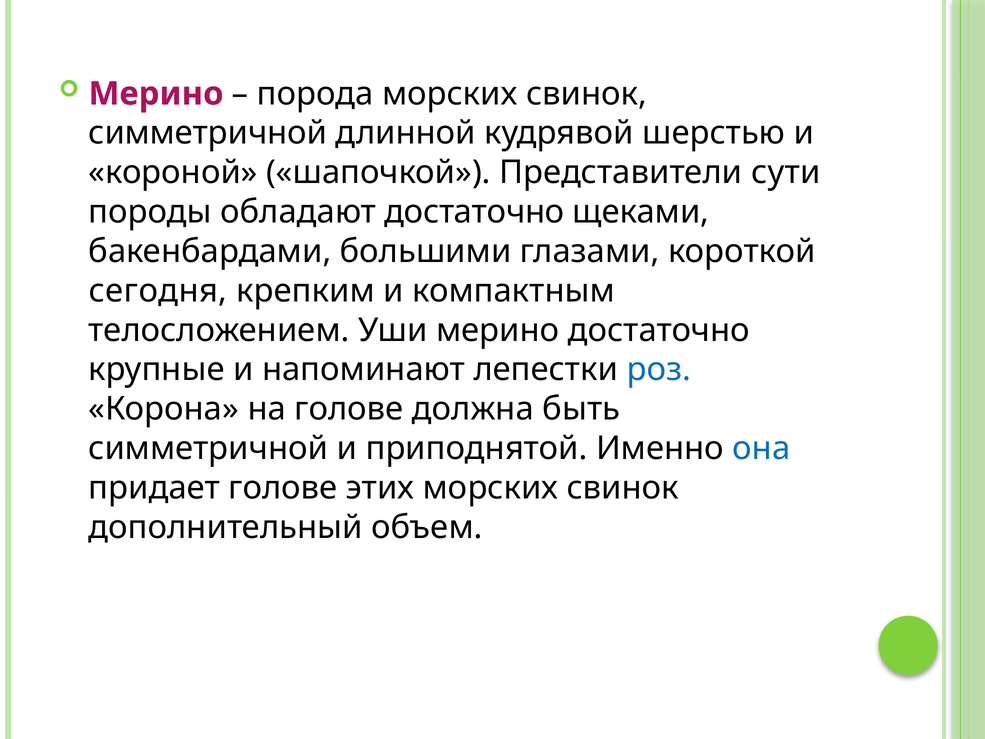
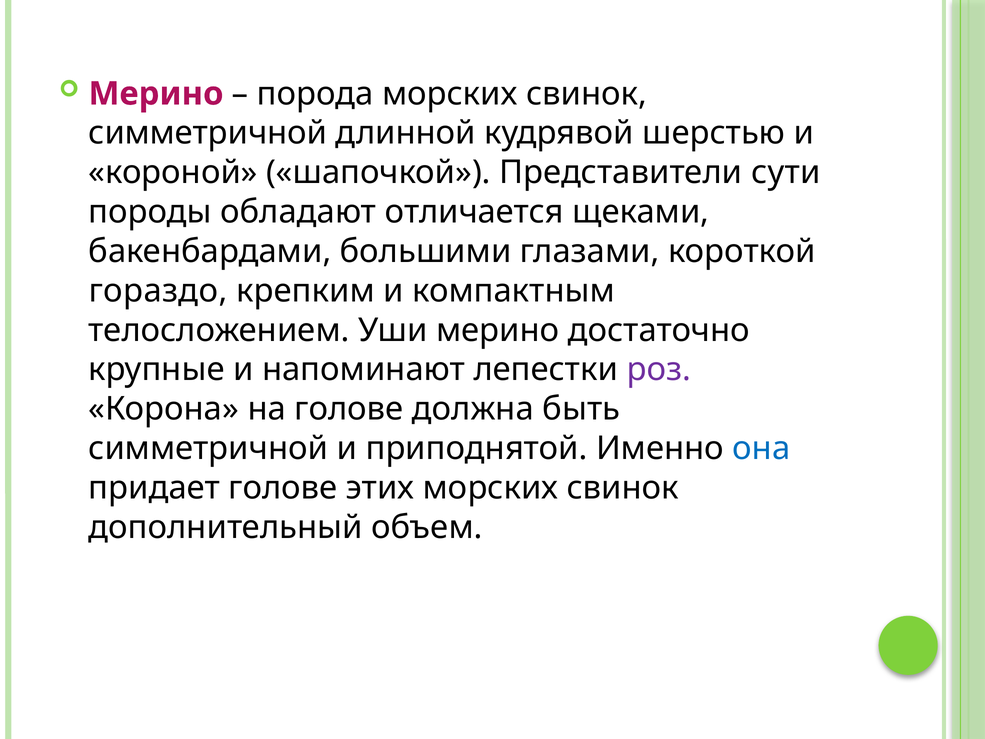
обладают достаточно: достаточно -> отличается
сегодня: сегодня -> гораздо
роз colour: blue -> purple
